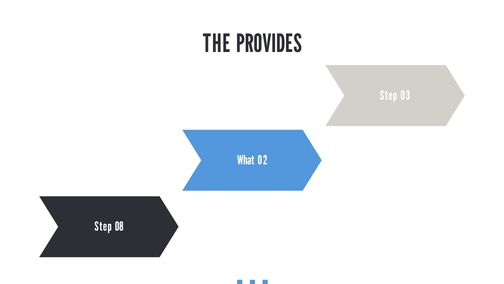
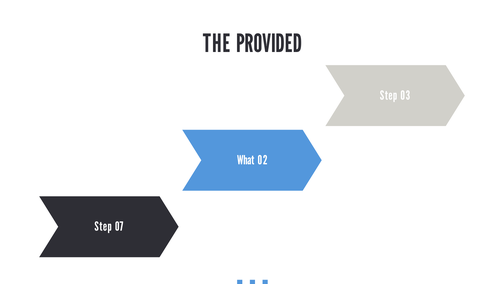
PROVIDES: PROVIDES -> PROVIDED
08: 08 -> 07
